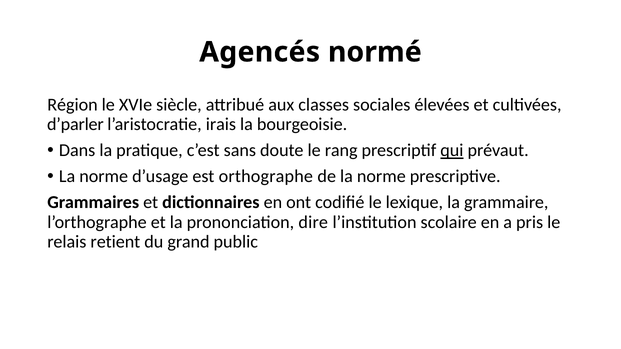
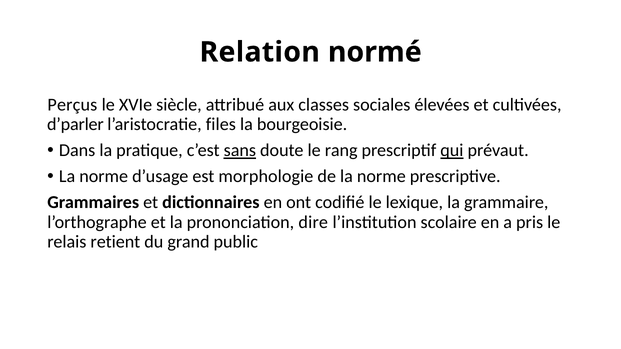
Agencés: Agencés -> Relation
Région: Région -> Perçus
irais: irais -> files
sans underline: none -> present
orthographe: orthographe -> morphologie
